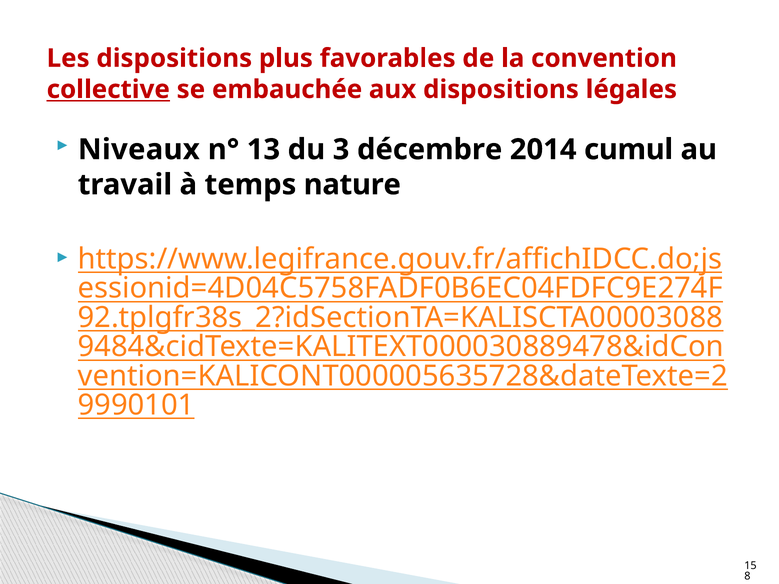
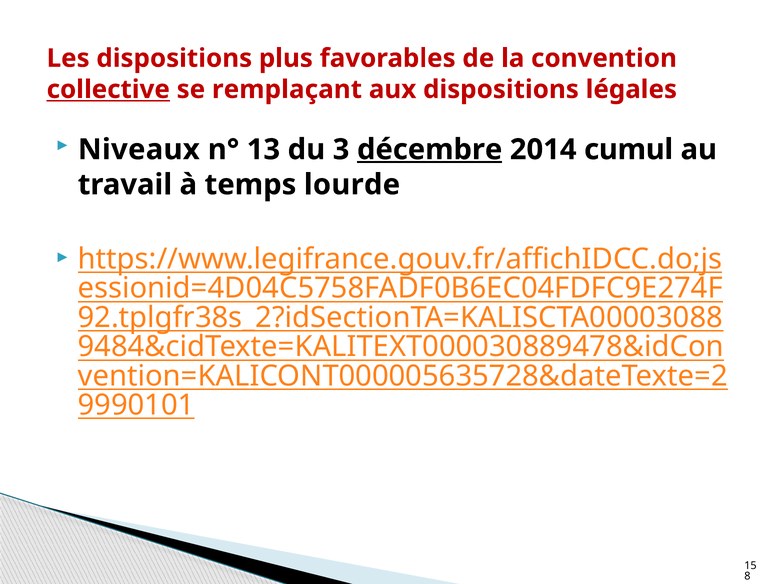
embauchée: embauchée -> remplaçant
décembre underline: none -> present
nature: nature -> lourde
